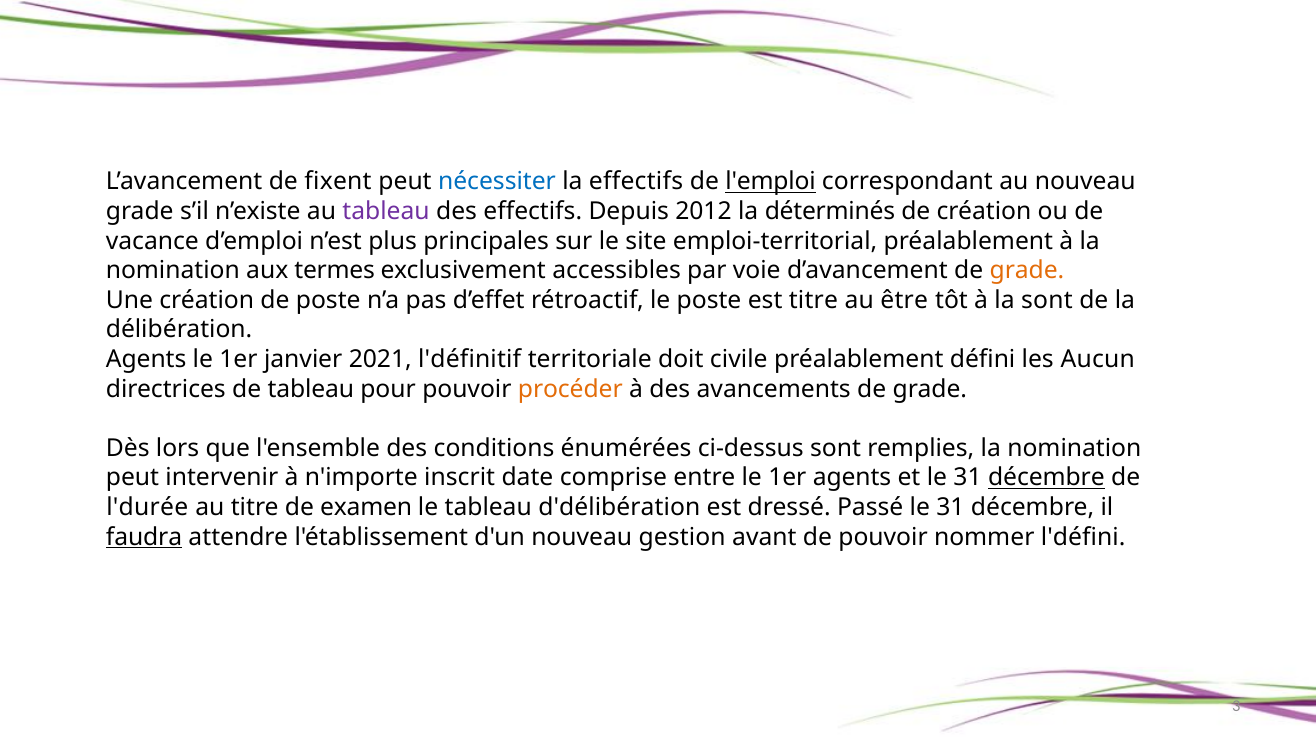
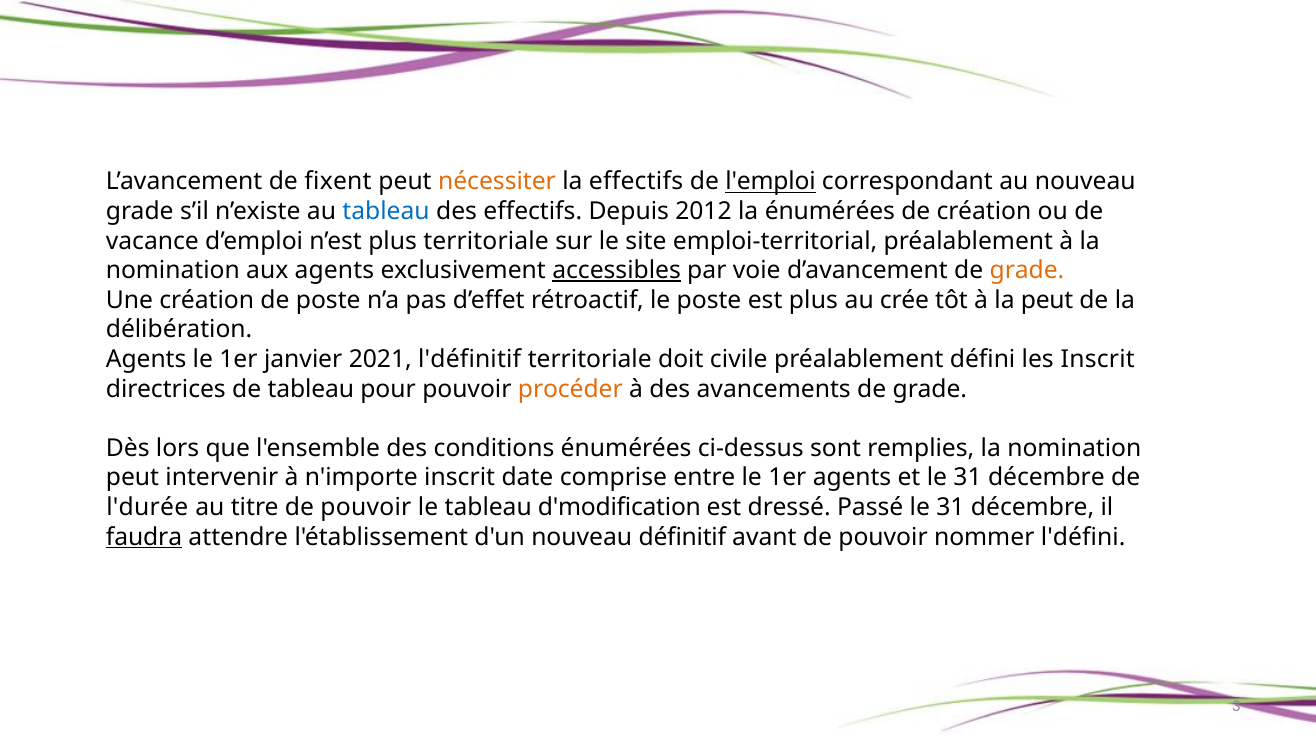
nécessiter colour: blue -> orange
tableau at (386, 211) colour: purple -> blue
la déterminés: déterminés -> énumérées
plus principales: principales -> territoriale
aux termes: termes -> agents
accessibles underline: none -> present
est titre: titre -> plus
être: être -> crée
la sont: sont -> peut
les Aucun: Aucun -> Inscrit
décembre at (1046, 478) underline: present -> none
titre de examen: examen -> pouvoir
d'délibération: d'délibération -> d'modification
gestion: gestion -> définitif
